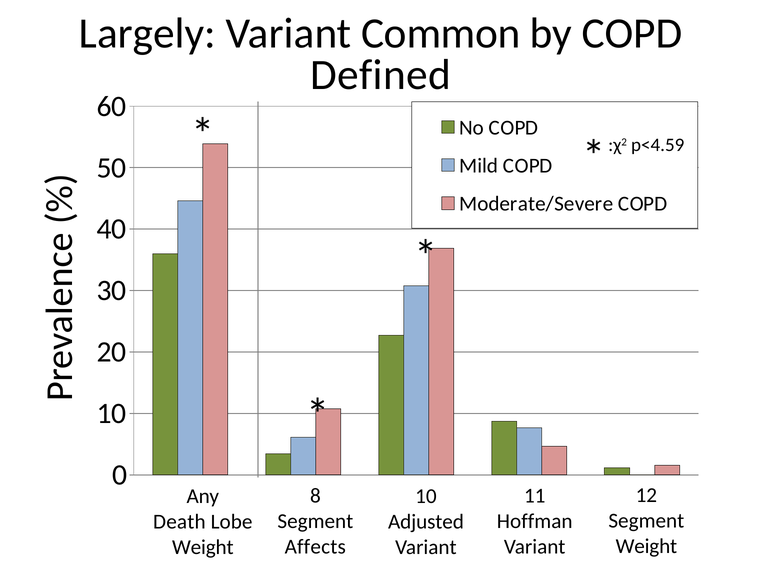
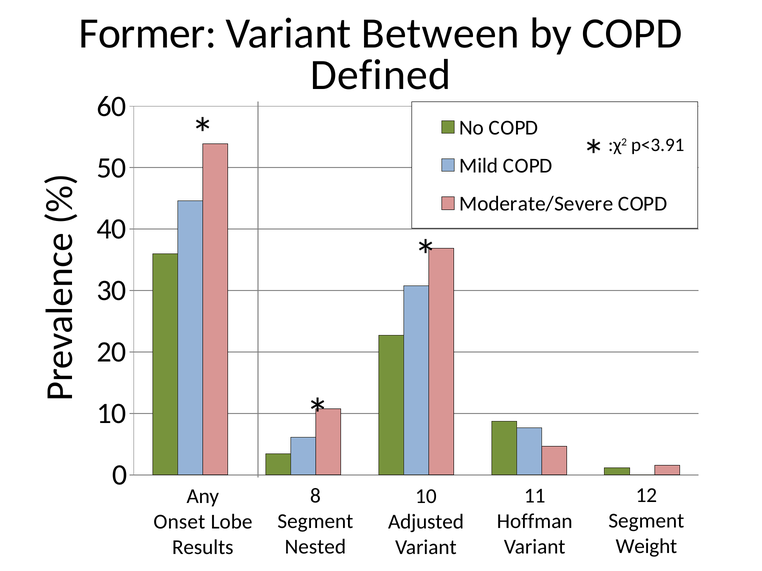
Largely: Largely -> Former
Common: Common -> Between
p<4.59: p<4.59 -> p<3.91
Death: Death -> Onset
Affects: Affects -> Nested
Weight at (203, 548): Weight -> Results
